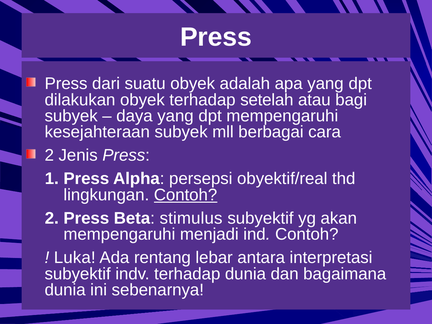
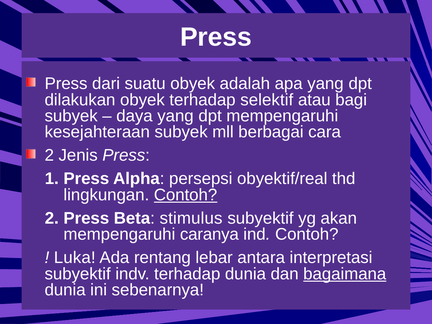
setelah: setelah -> selektif
menjadi: menjadi -> caranya
bagaimana underline: none -> present
